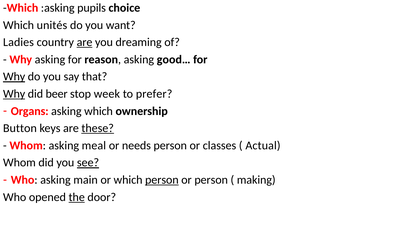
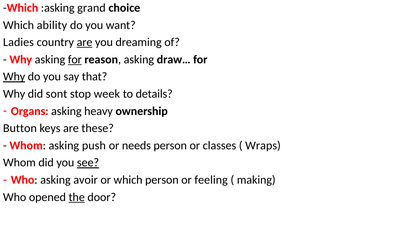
pupils: pupils -> grand
unités: unités -> ability
for at (75, 59) underline: none -> present
good…: good… -> draw…
Why at (14, 94) underline: present -> none
beer: beer -> sont
prefer: prefer -> details
asking which: which -> heavy
these underline: present -> none
meal: meal -> push
Actual: Actual -> Wraps
main: main -> avoir
person at (162, 180) underline: present -> none
or person: person -> feeling
